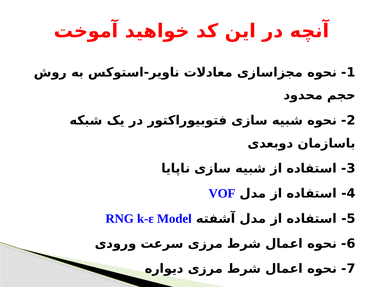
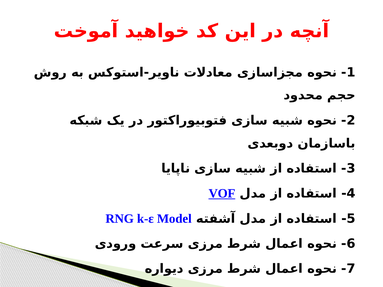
VOF underline: none -> present
